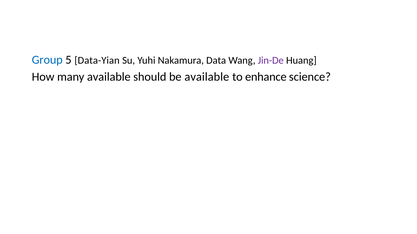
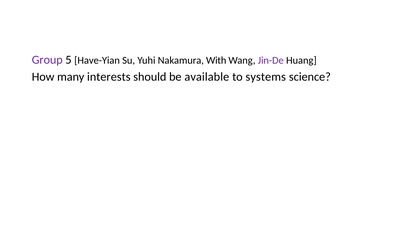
Group colour: blue -> purple
Data-Yian: Data-Yian -> Have-Yian
Data: Data -> With
many available: available -> interests
enhance: enhance -> systems
